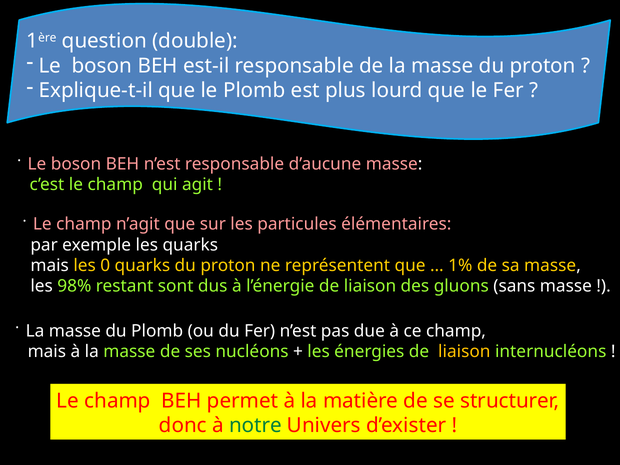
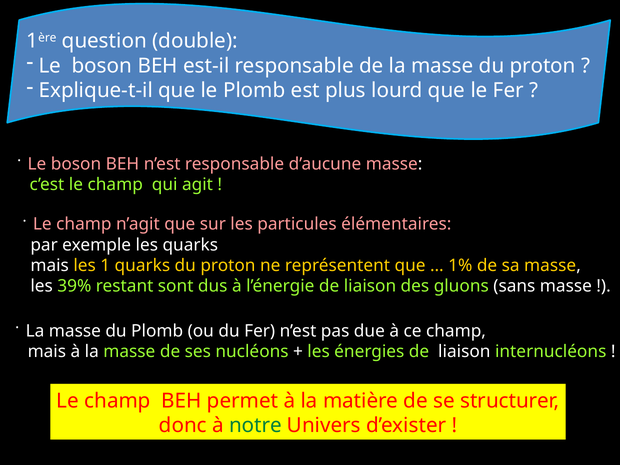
0: 0 -> 1
98%: 98% -> 39%
liaison at (464, 352) colour: yellow -> white
